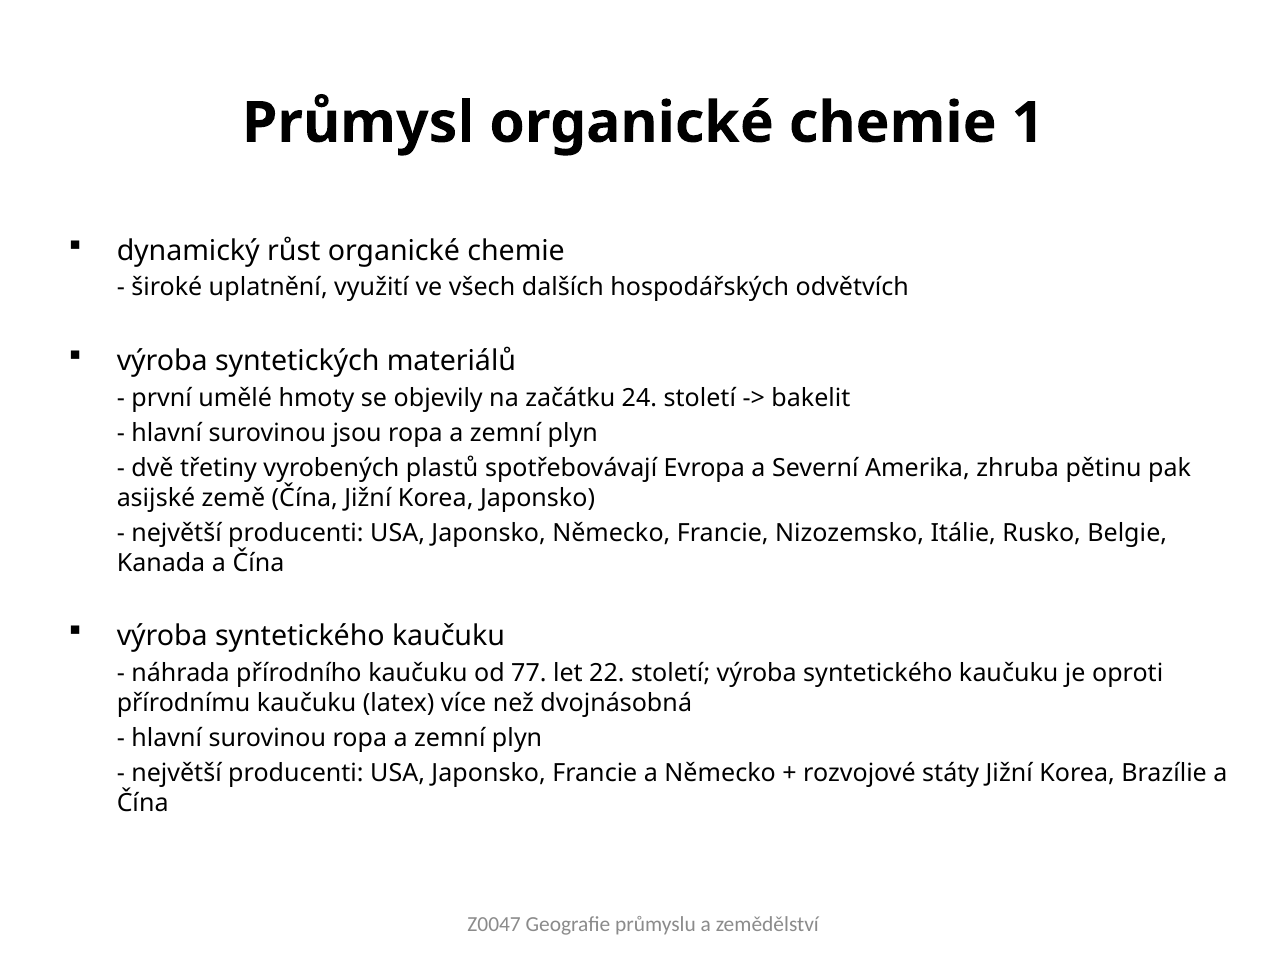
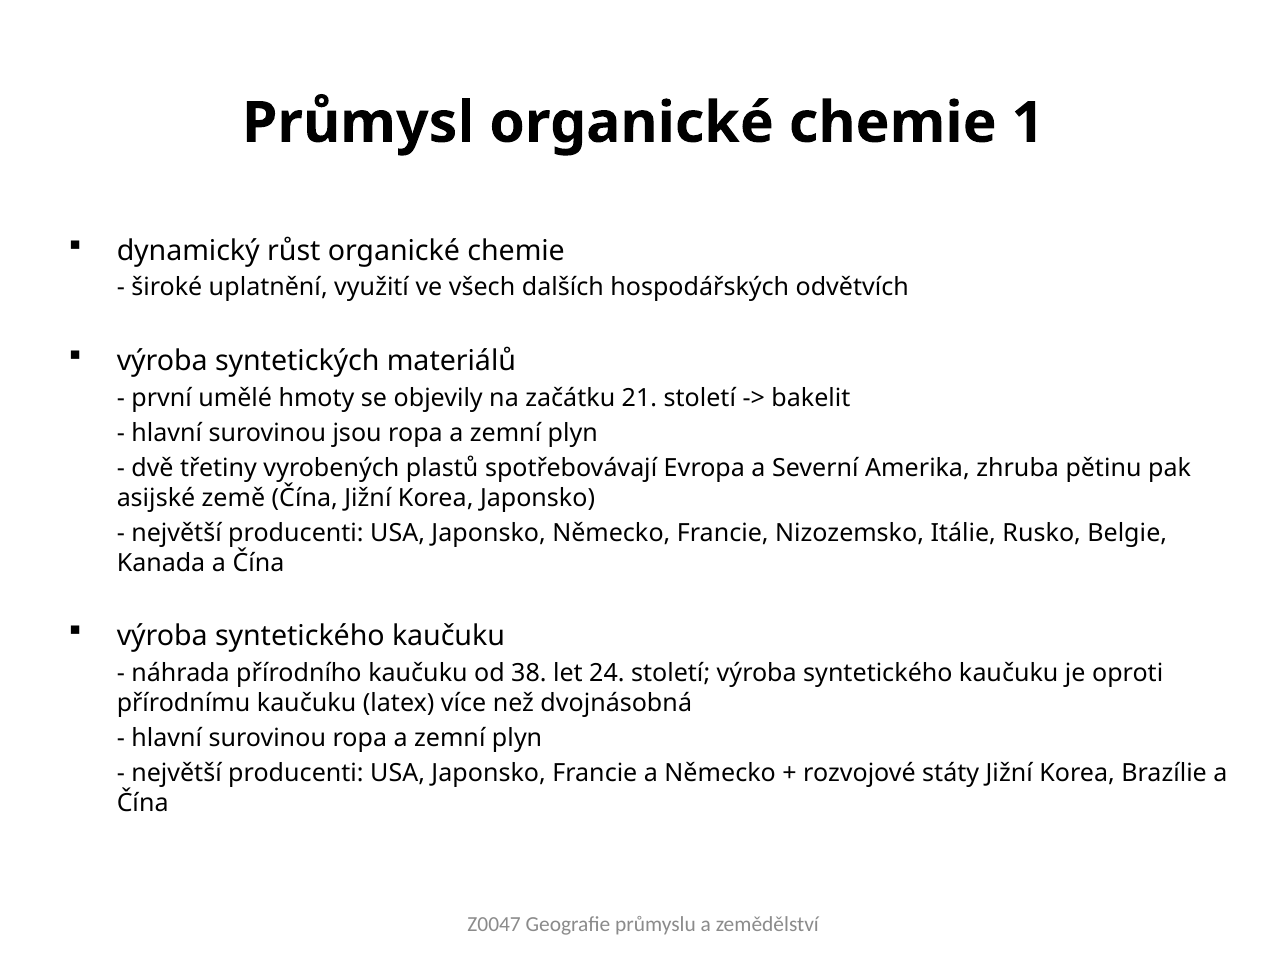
24: 24 -> 21
77: 77 -> 38
22: 22 -> 24
